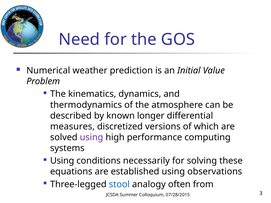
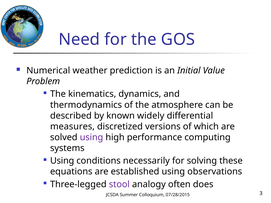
longer: longer -> widely
stool colour: blue -> purple
from: from -> does
